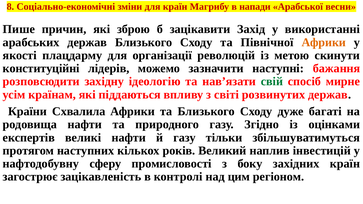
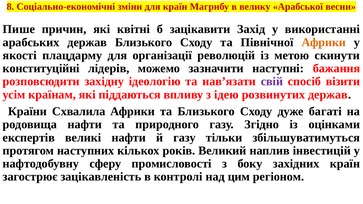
напади: напади -> велику
зброю: зброю -> квітні
свій colour: green -> purple
мирне: мирне -> візити
світі: світі -> ідею
